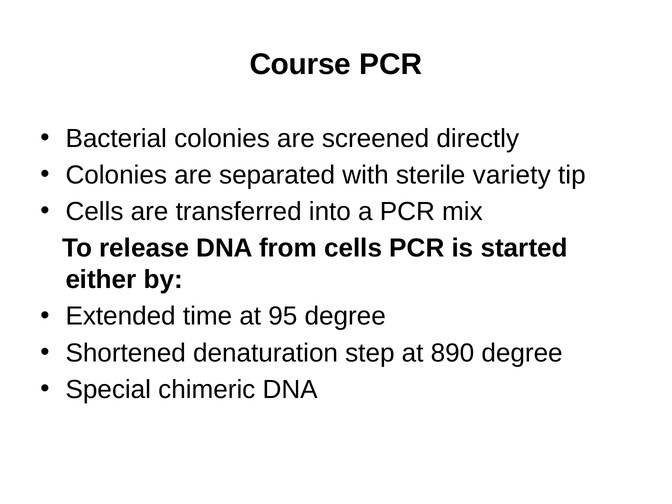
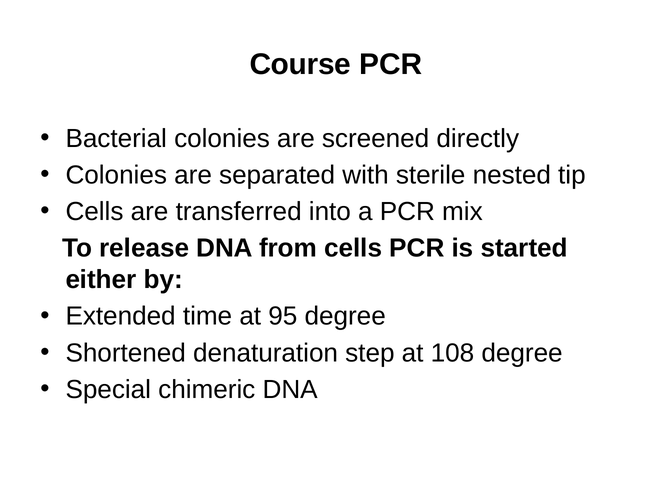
variety: variety -> nested
890: 890 -> 108
